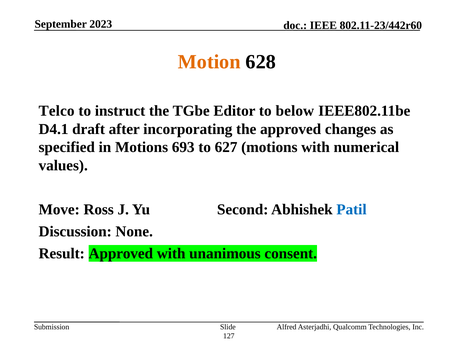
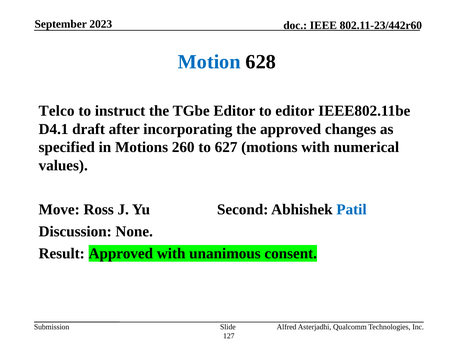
Motion colour: orange -> blue
to below: below -> editor
693: 693 -> 260
